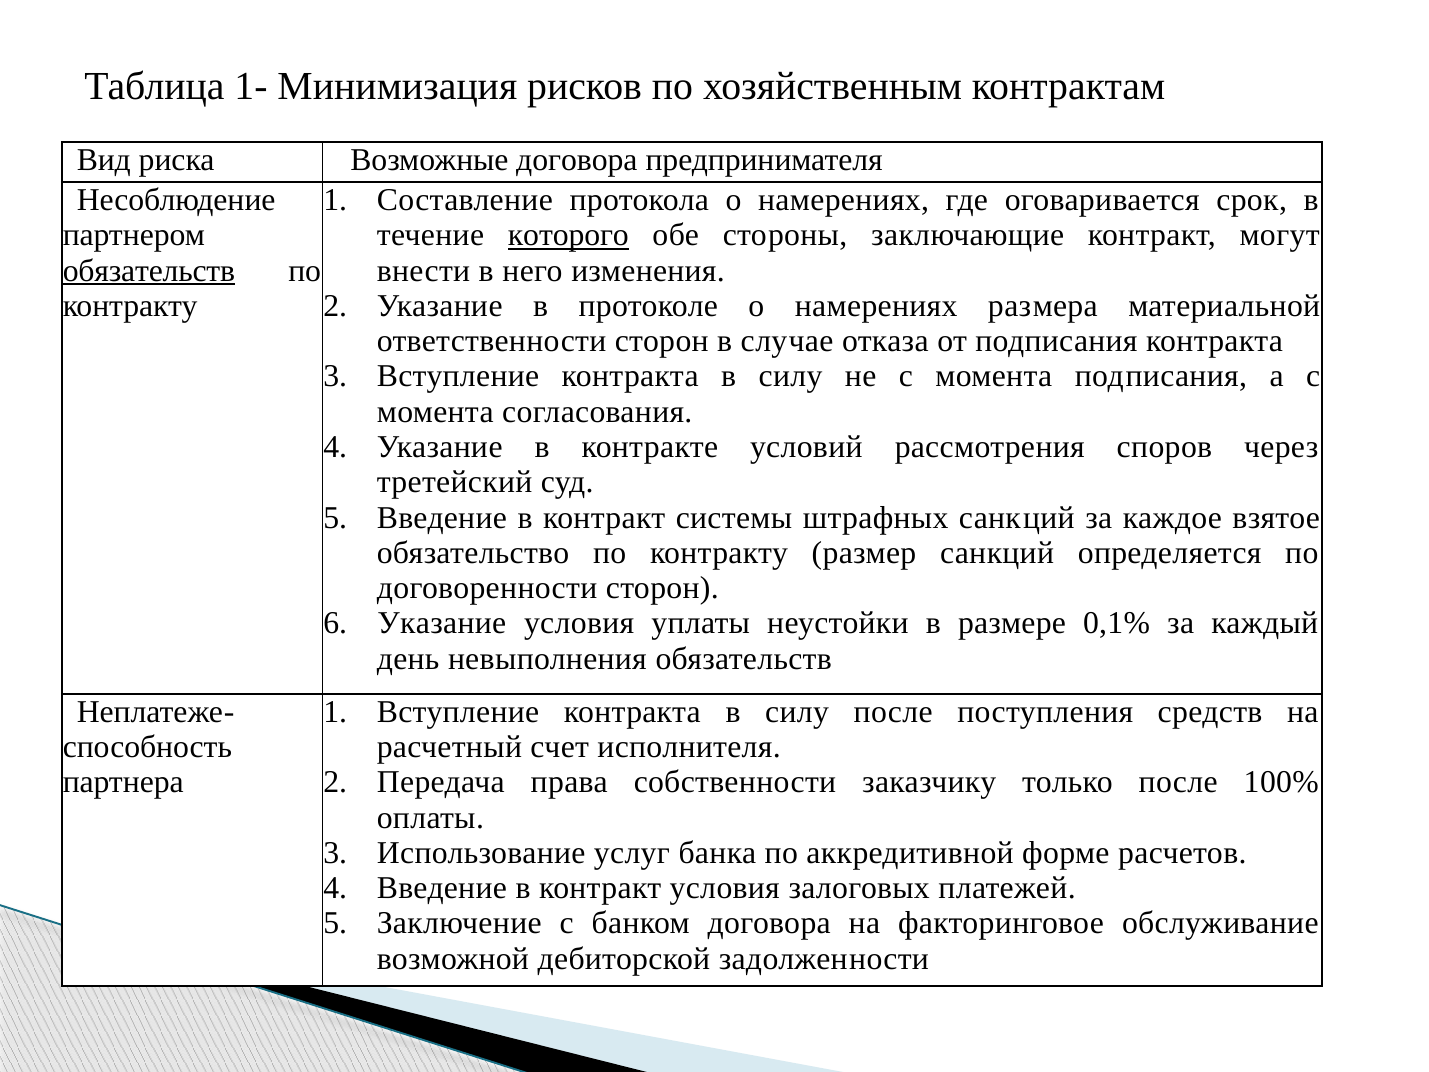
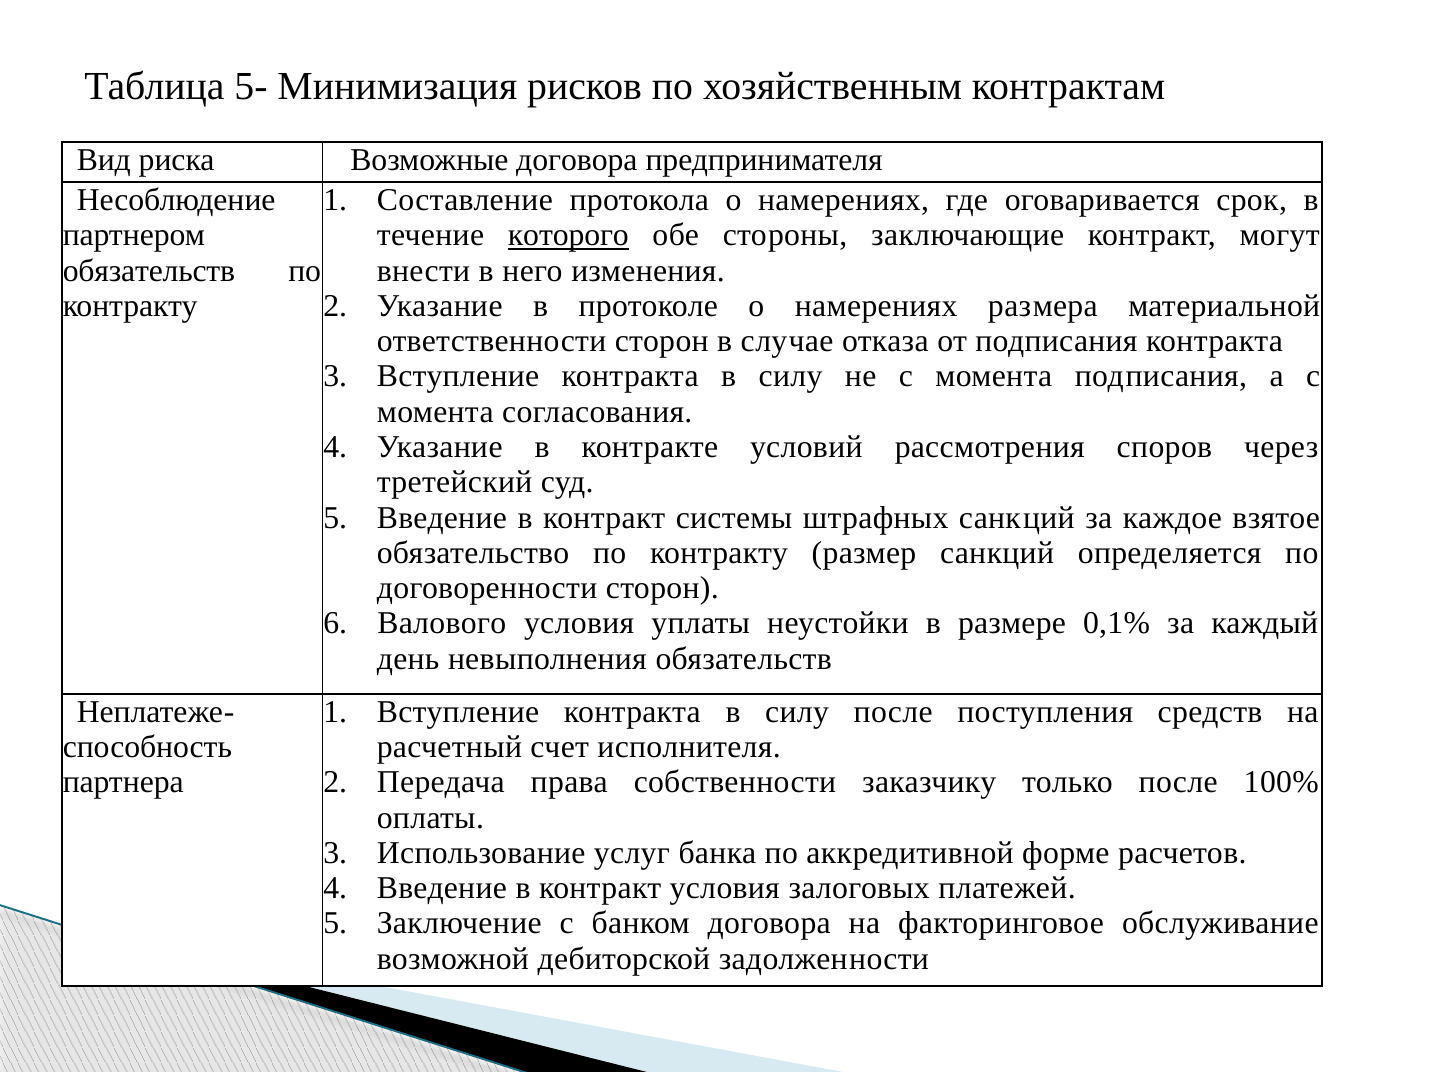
1-: 1- -> 5-
обязательств at (149, 271) underline: present -> none
Указание at (442, 623): Указание -> Валового
